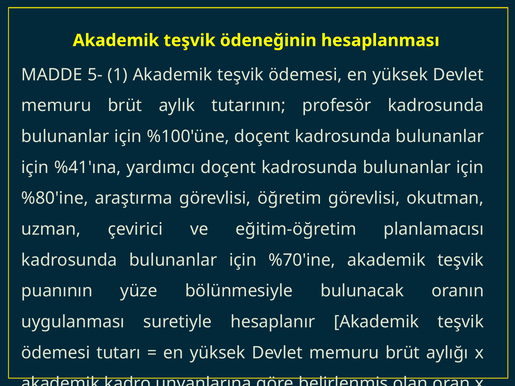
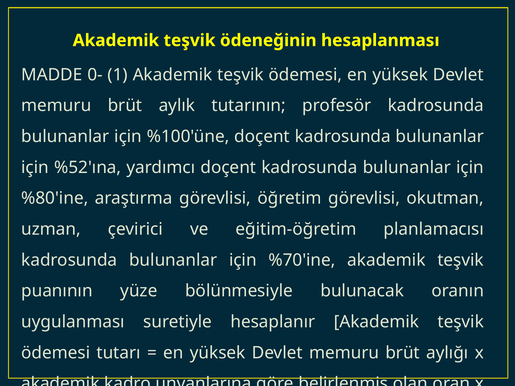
5-: 5- -> 0-
%41'ına: %41'ına -> %52'ına
